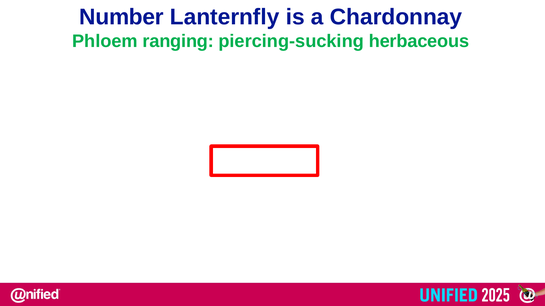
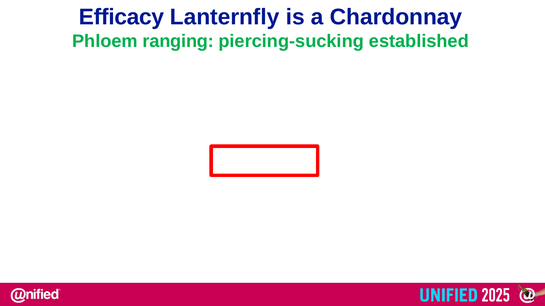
Number: Number -> Efficacy
herbaceous: herbaceous -> established
